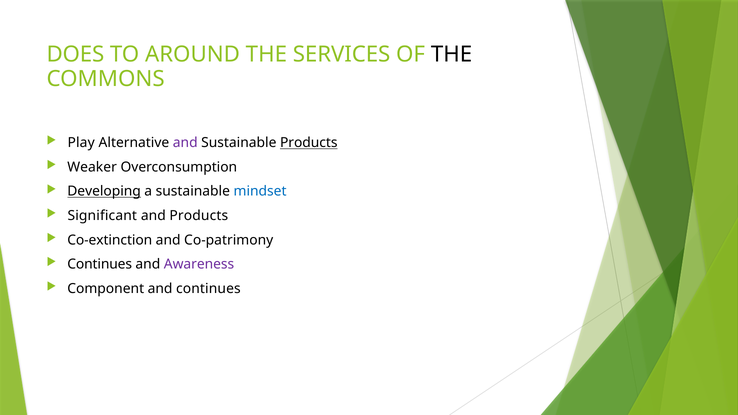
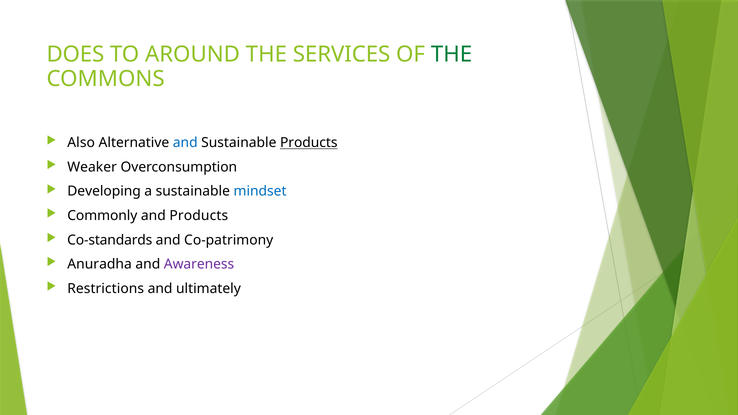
THE at (452, 55) colour: black -> green
Play: Play -> Also
and at (185, 143) colour: purple -> blue
Developing underline: present -> none
Significant: Significant -> Commonly
Co-extinction: Co-extinction -> Co-standards
Continues at (100, 264): Continues -> Anuradha
Component: Component -> Restrictions
and continues: continues -> ultimately
